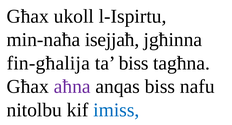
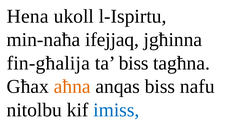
Għax at (28, 16): Għax -> Hena
isejjaħ: isejjaħ -> ifejjaq
aħna colour: purple -> orange
